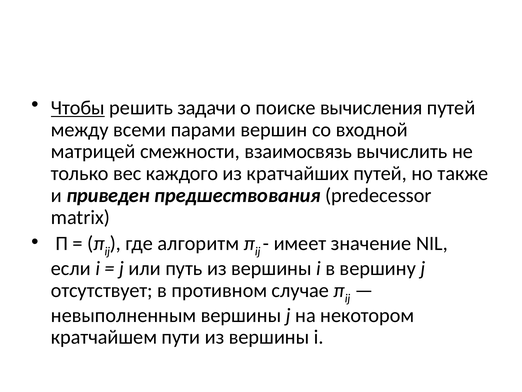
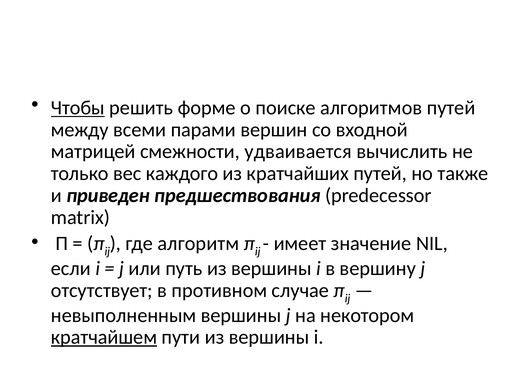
задачи: задачи -> форме
вычисления: вычисления -> алгоритмов
взаимосвязь: взаимосвязь -> удваивается
кратчайшем underline: none -> present
